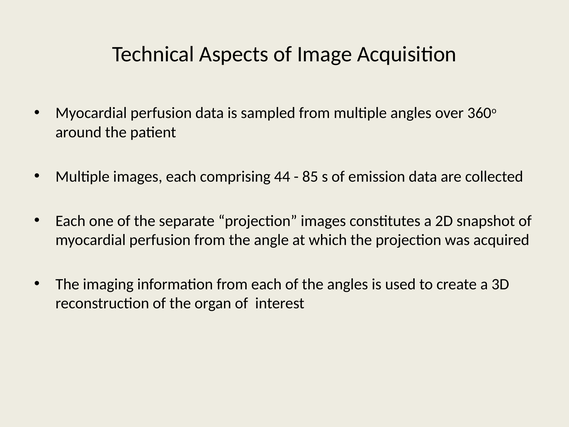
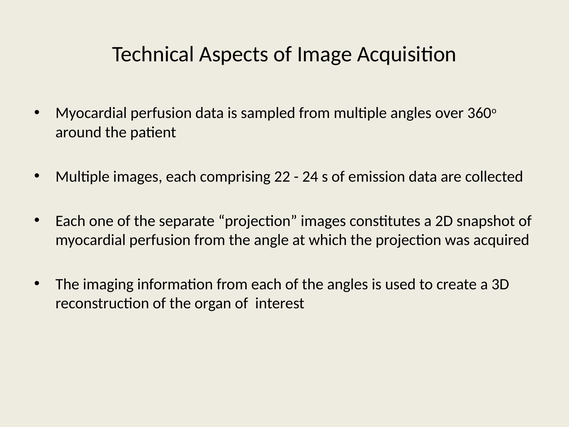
44: 44 -> 22
85: 85 -> 24
